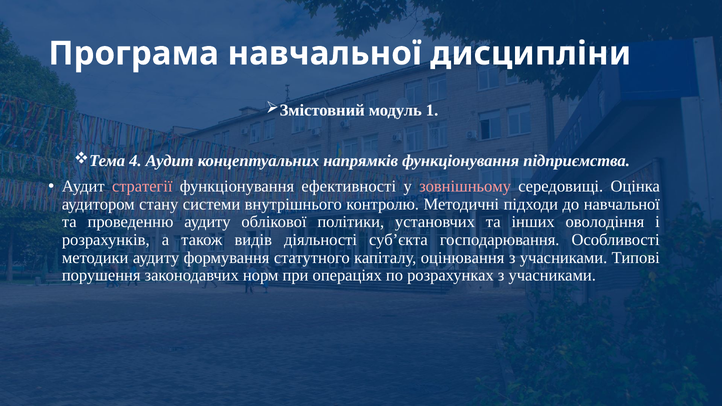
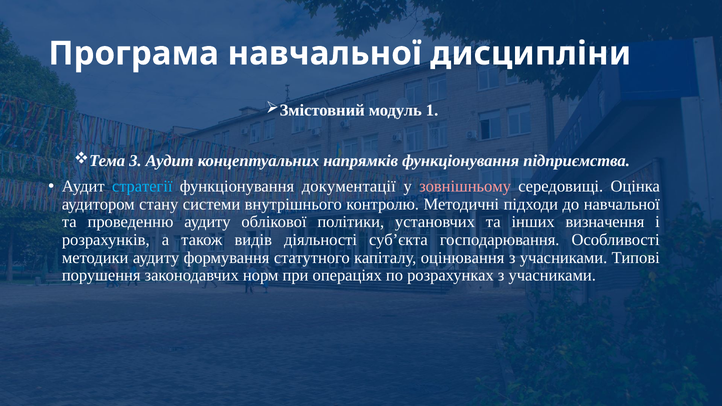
4: 4 -> 3
стратегії colour: pink -> light blue
ефективності: ефективності -> документації
оволодіння: оволодіння -> визначення
